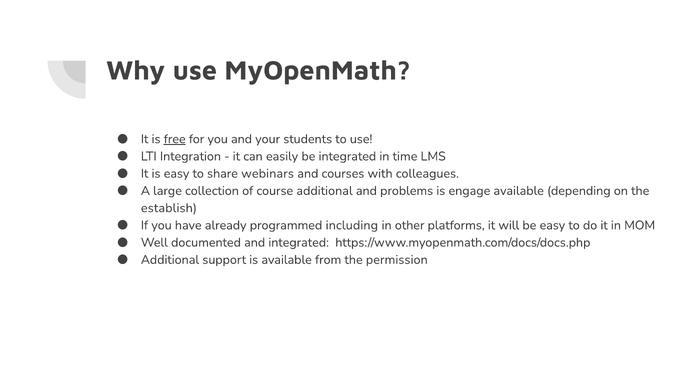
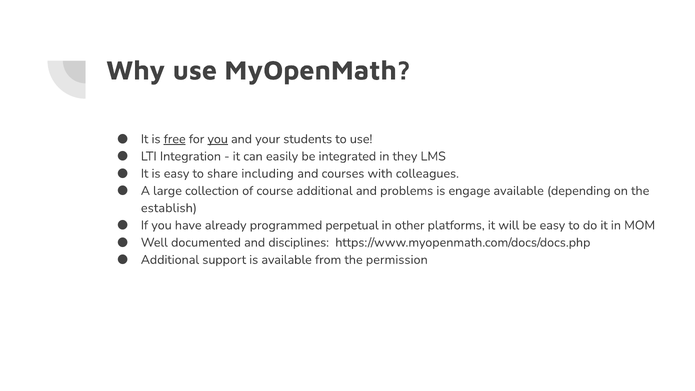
you at (218, 139) underline: none -> present
time: time -> they
webinars: webinars -> including
including: including -> perpetual
and integrated: integrated -> disciplines
